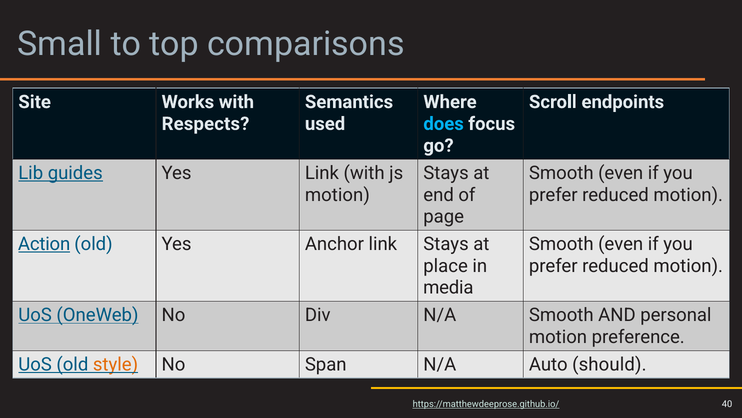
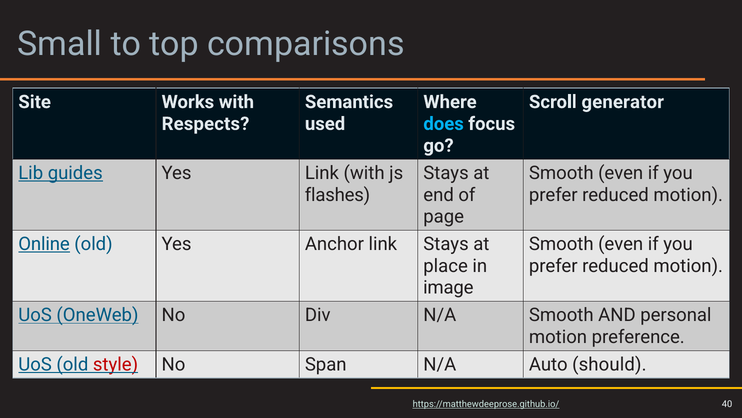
endpoints: endpoints -> generator
motion at (337, 195): motion -> flashes
Action: Action -> Online
media: media -> image
style colour: orange -> red
